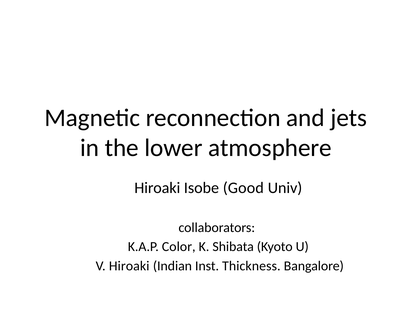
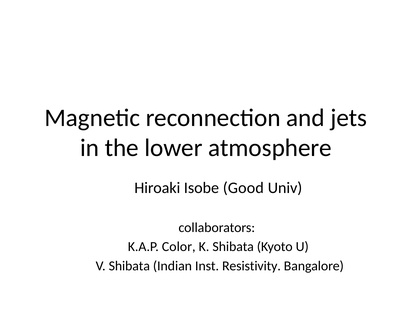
V Hiroaki: Hiroaki -> Shibata
Thickness: Thickness -> Resistivity
